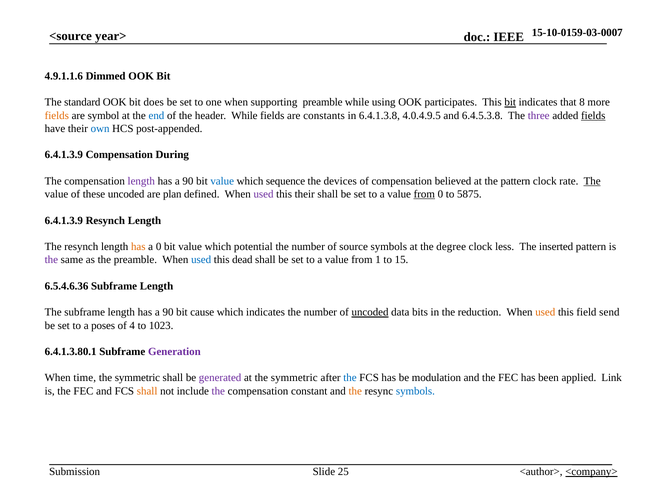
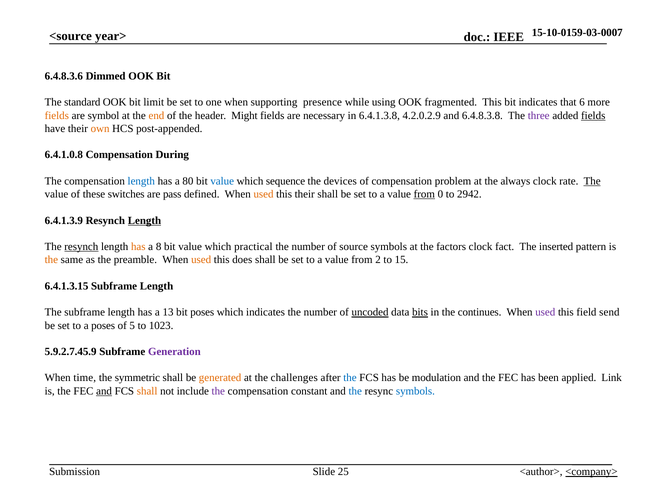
4.9.1.1.6: 4.9.1.1.6 -> 6.4.8.3.6
does: does -> limit
supporting preamble: preamble -> presence
participates: participates -> fragmented
bit at (510, 102) underline: present -> none
8: 8 -> 6
end colour: blue -> orange
header While: While -> Might
constants: constants -> necessary
4.0.4.9.5: 4.0.4.9.5 -> 4.2.0.2.9
6.4.5.3.8: 6.4.5.3.8 -> 6.4.8.3.8
own colour: blue -> orange
6.4.1.3.9 at (64, 155): 6.4.1.3.9 -> 6.4.1.0.8
length at (141, 181) colour: purple -> blue
90 at (188, 181): 90 -> 80
believed: believed -> problem
the pattern: pattern -> always
these uncoded: uncoded -> switches
plan: plan -> pass
used at (264, 194) colour: purple -> orange
5875: 5875 -> 2942
Length at (144, 220) underline: none -> present
resynch at (81, 247) underline: none -> present
a 0: 0 -> 8
potential: potential -> practical
degree: degree -> factors
less: less -> fact
the at (51, 260) colour: purple -> orange
used at (201, 260) colour: blue -> orange
dead: dead -> does
1: 1 -> 2
6.5.4.6.36: 6.5.4.6.36 -> 6.4.1.3.15
90 at (168, 312): 90 -> 13
bit cause: cause -> poses
bits underline: none -> present
reduction: reduction -> continues
used at (545, 312) colour: orange -> purple
4: 4 -> 5
6.4.1.3.80.1: 6.4.1.3.80.1 -> 5.9.2.7.45.9
generated colour: purple -> orange
at the symmetric: symmetric -> challenges
and at (104, 391) underline: none -> present
the at (355, 391) colour: orange -> blue
